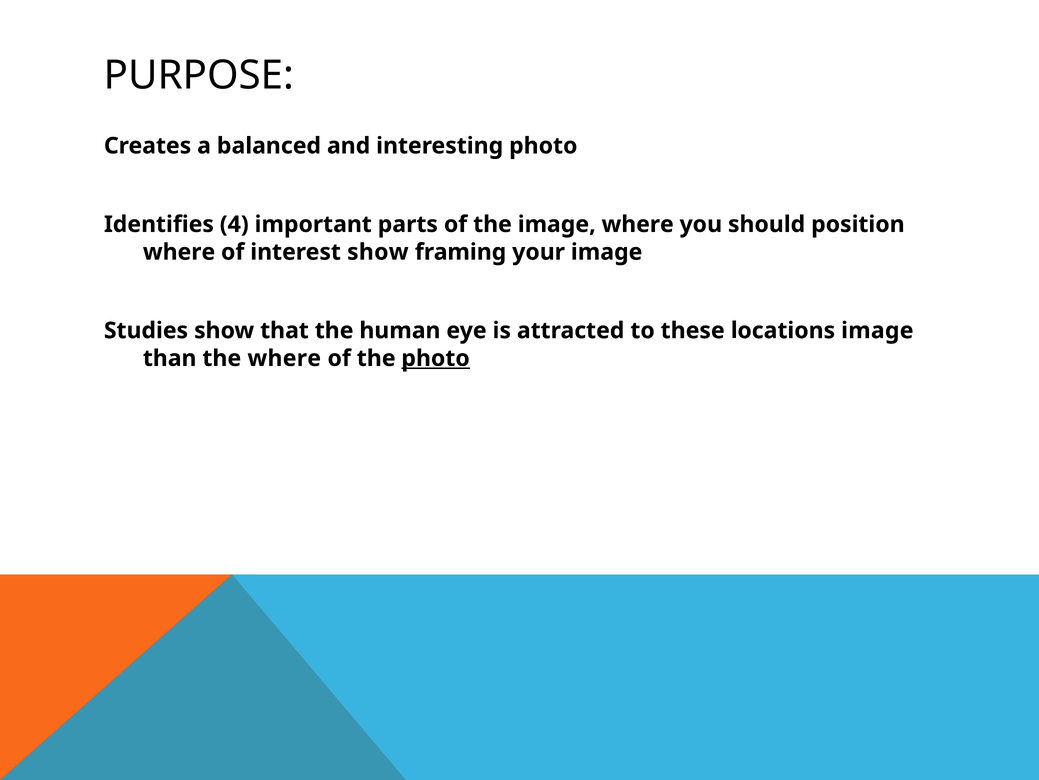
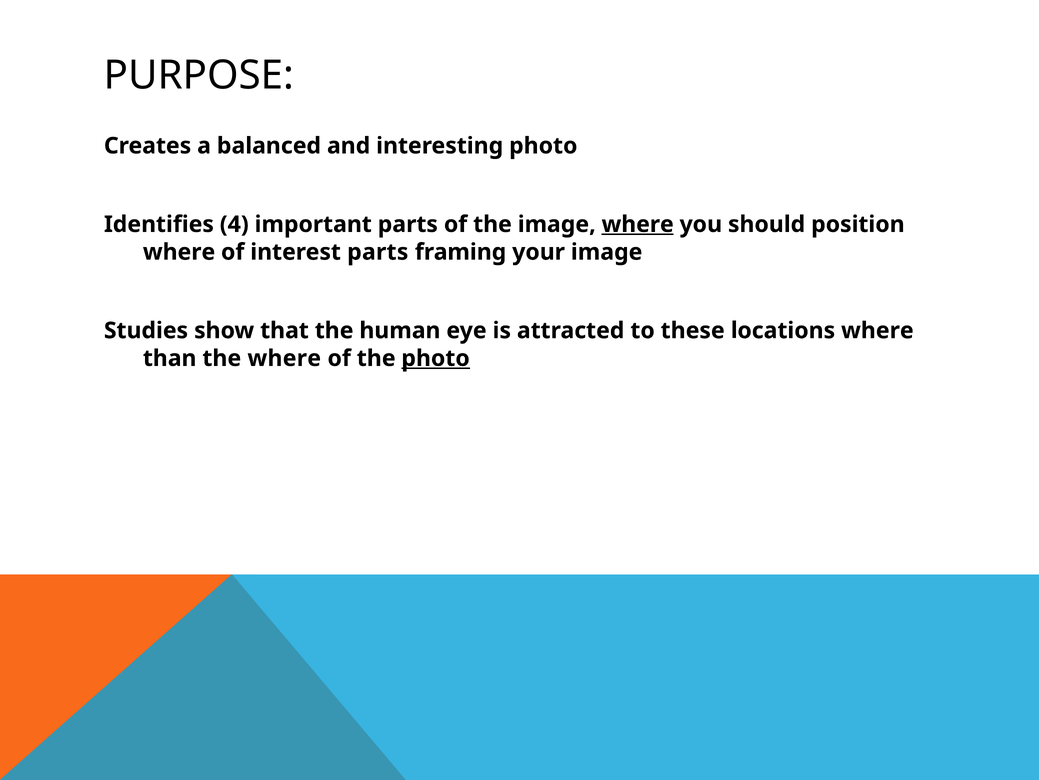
where at (638, 224) underline: none -> present
interest show: show -> parts
locations image: image -> where
